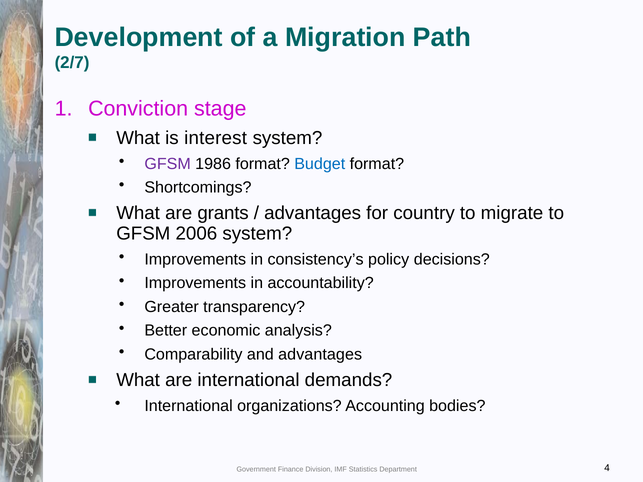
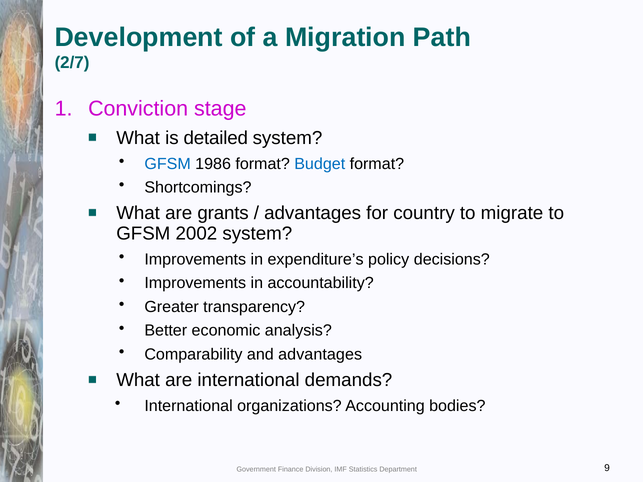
interest: interest -> detailed
GFSM at (168, 164) colour: purple -> blue
2006: 2006 -> 2002
consistency’s: consistency’s -> expenditure’s
4: 4 -> 9
